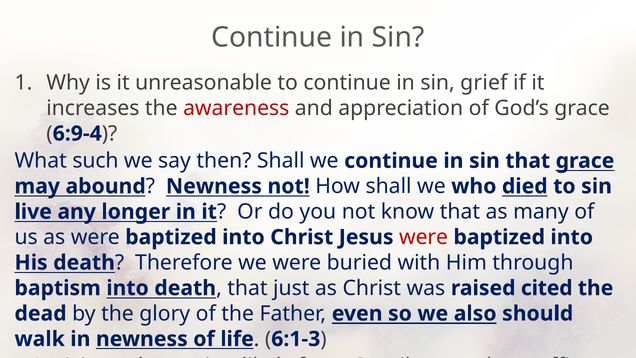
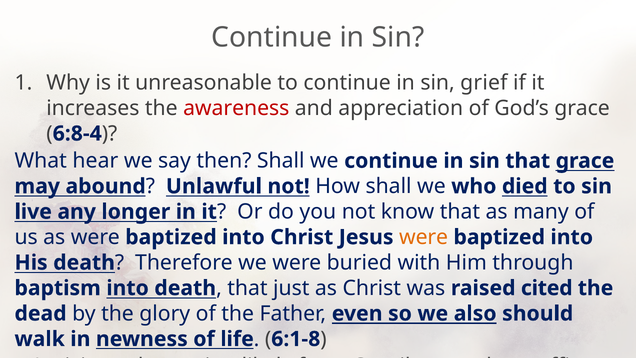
6:9-4: 6:9-4 -> 6:8-4
such: such -> hear
Newness at (214, 186): Newness -> Unlawful
were at (424, 237) colour: red -> orange
6:1-3: 6:1-3 -> 6:1-8
